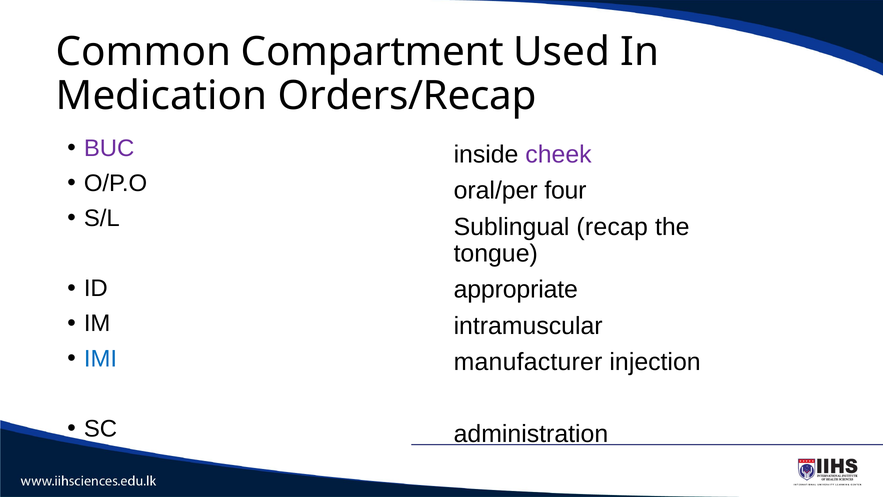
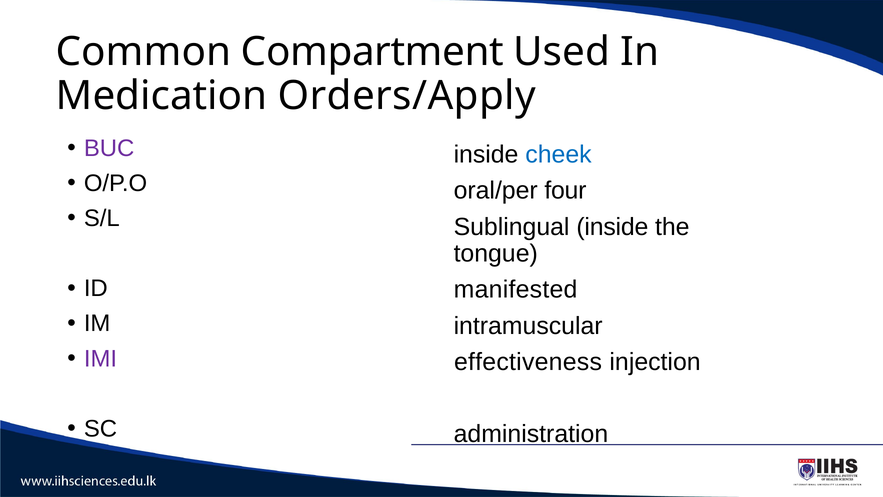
Orders/Recap: Orders/Recap -> Orders/Apply
cheek colour: purple -> blue
Sublingual recap: recap -> inside
appropriate: appropriate -> manifested
IMI colour: blue -> purple
manufacturer: manufacturer -> effectiveness
